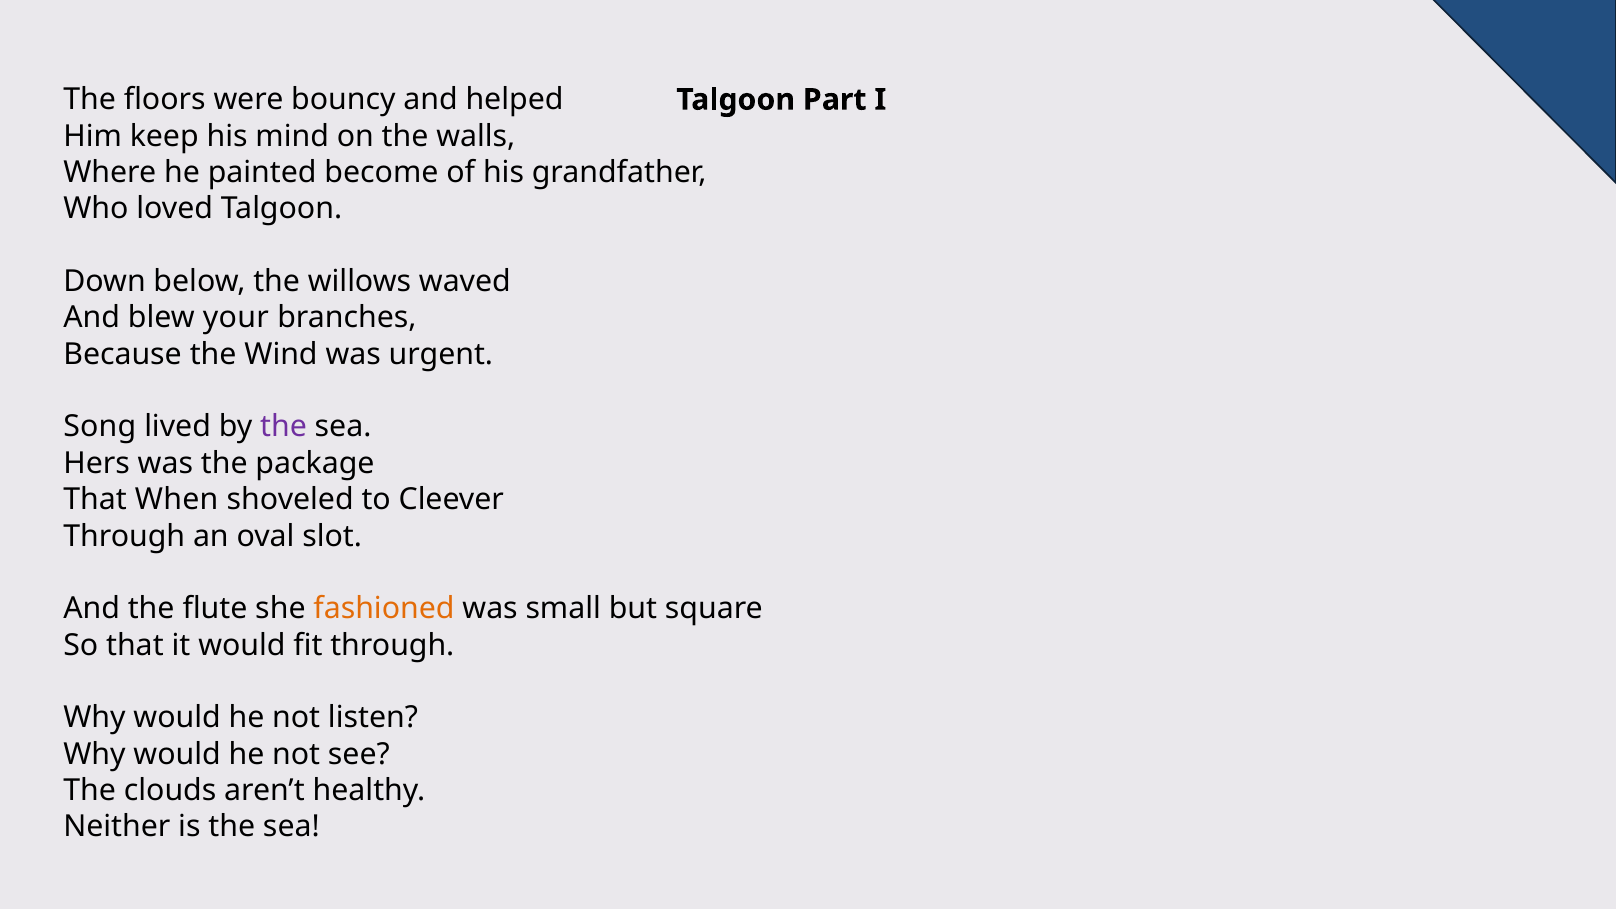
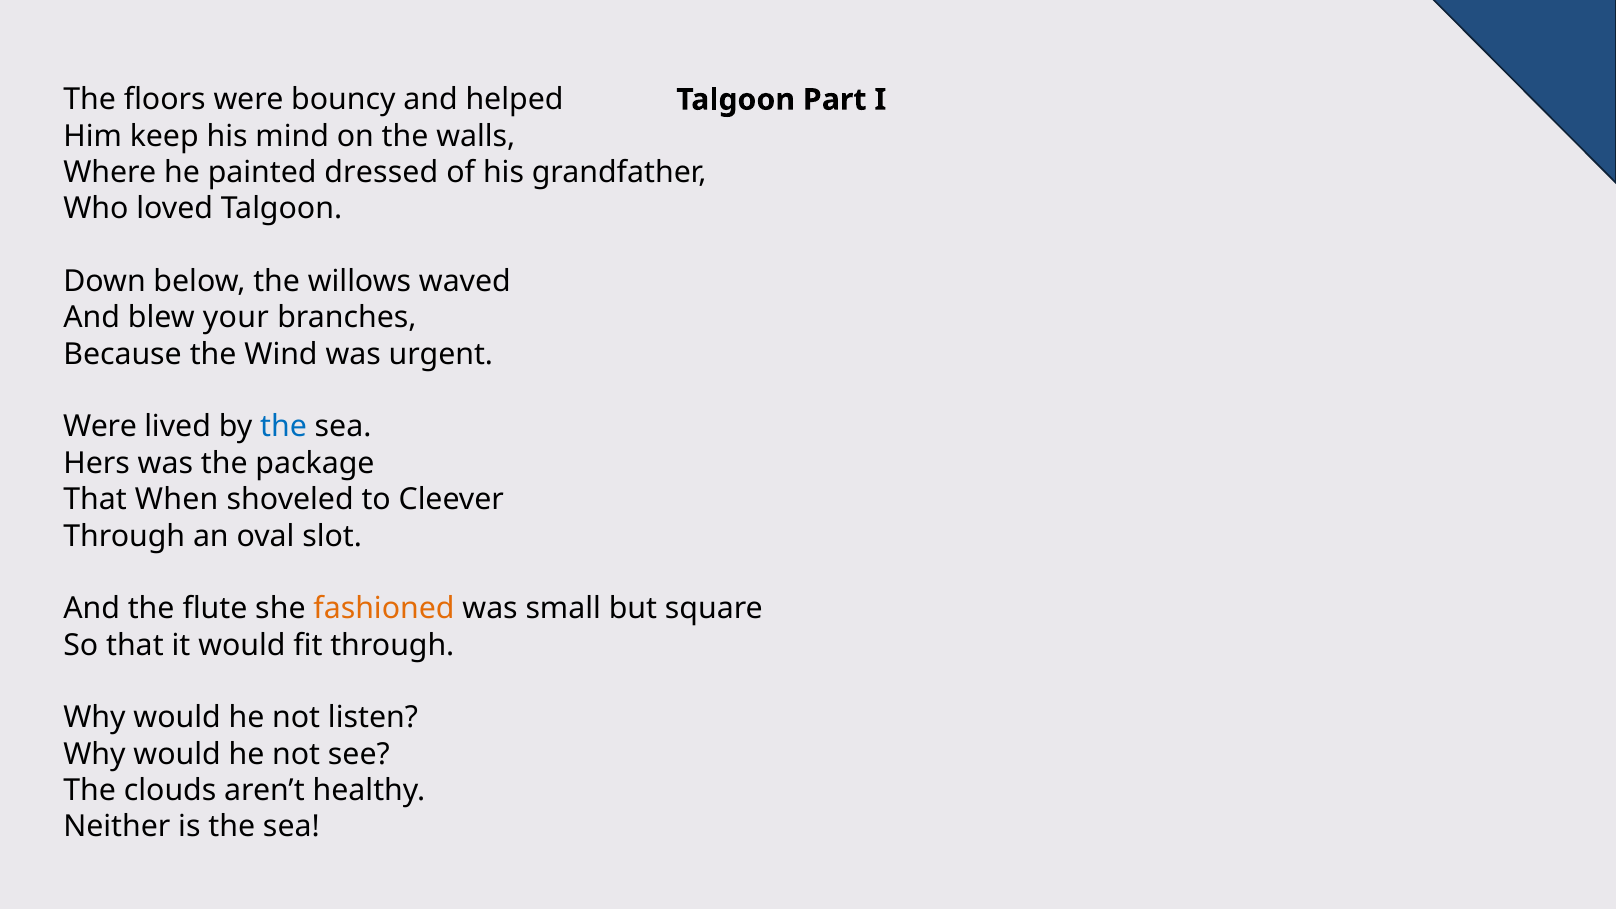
become: become -> dressed
Song at (100, 427): Song -> Were
the at (284, 427) colour: purple -> blue
